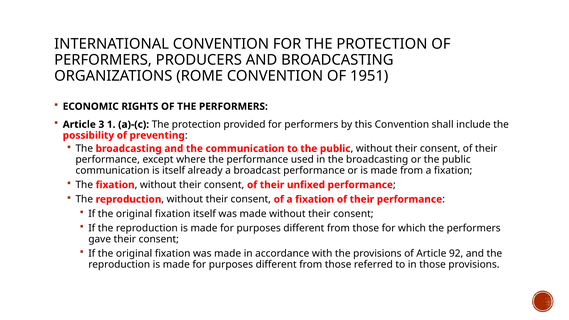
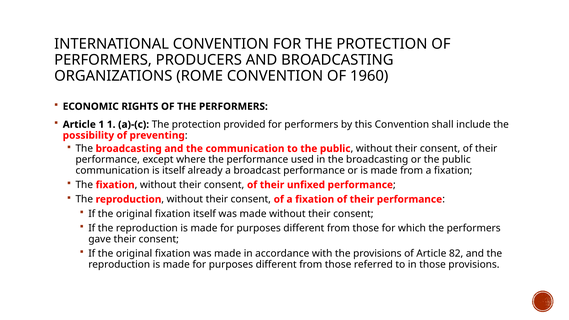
1951: 1951 -> 1960
Article 3: 3 -> 1
92: 92 -> 82
